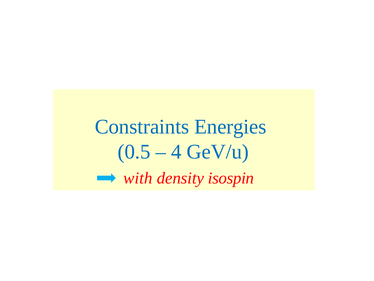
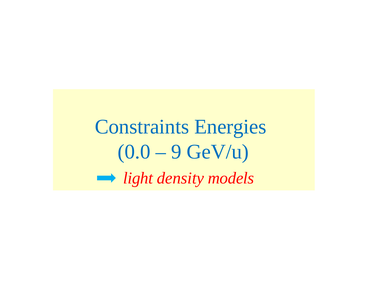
0.5: 0.5 -> 0.0
4: 4 -> 9
with: with -> light
isospin: isospin -> models
